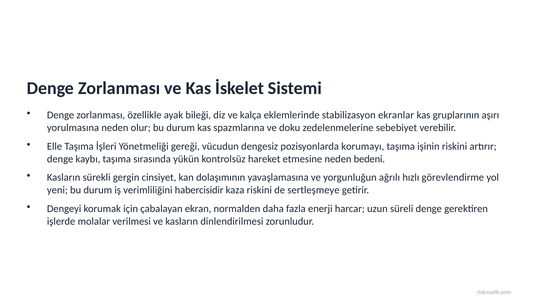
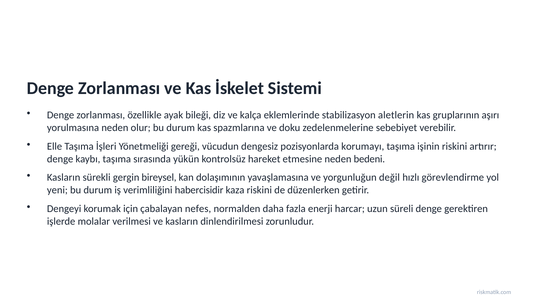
ekranlar: ekranlar -> aletlerin
cinsiyet: cinsiyet -> bireysel
ağrılı: ağrılı -> değil
sertleşmeye: sertleşmeye -> düzenlerken
ekran: ekran -> nefes
